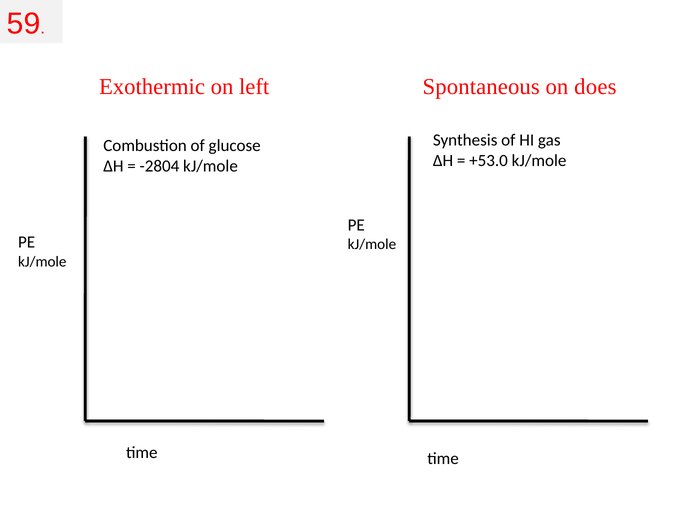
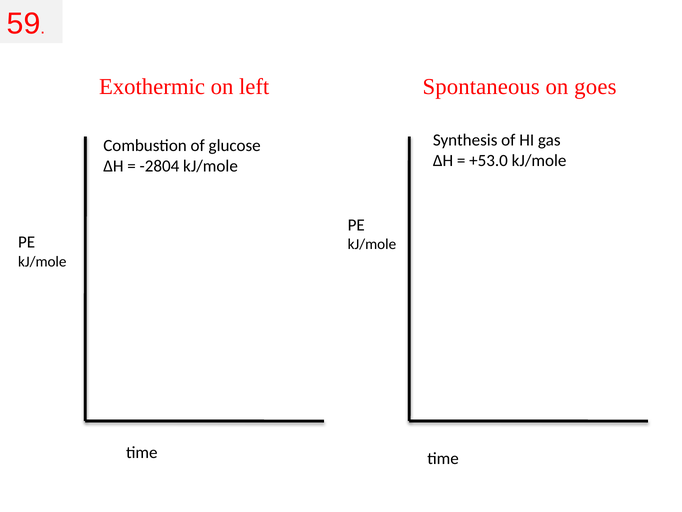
does: does -> goes
